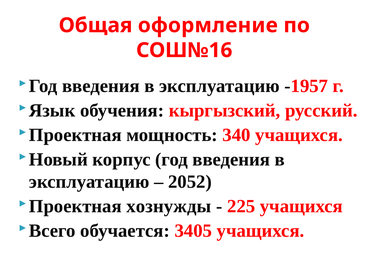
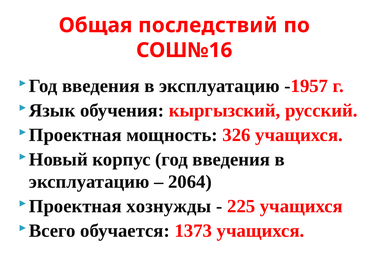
оформление: оформление -> последствий
340: 340 -> 326
2052: 2052 -> 2064
3405: 3405 -> 1373
